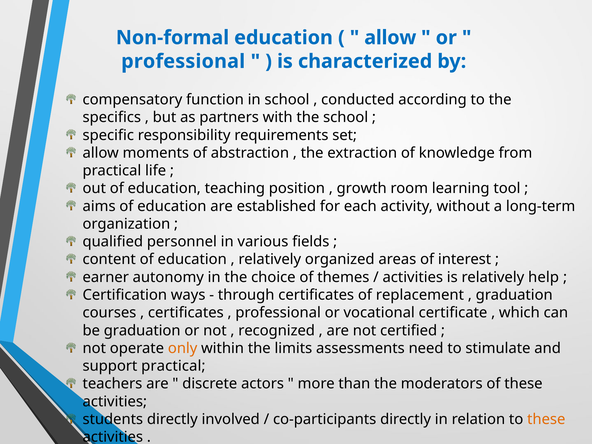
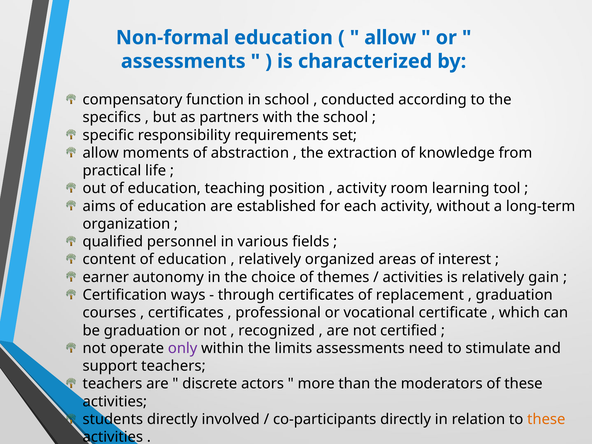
professional at (183, 61): professional -> assessments
growth at (362, 188): growth -> activity
help: help -> gain
only colour: orange -> purple
support practical: practical -> teachers
